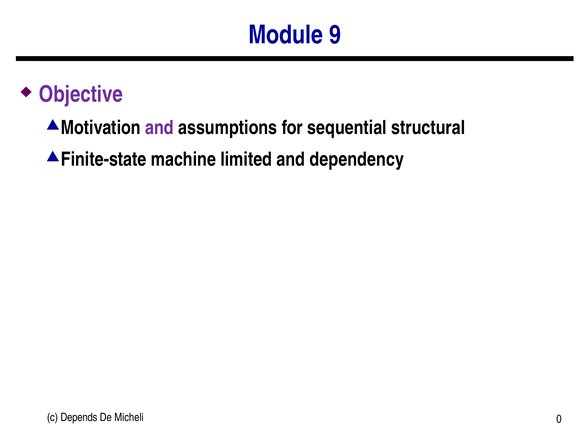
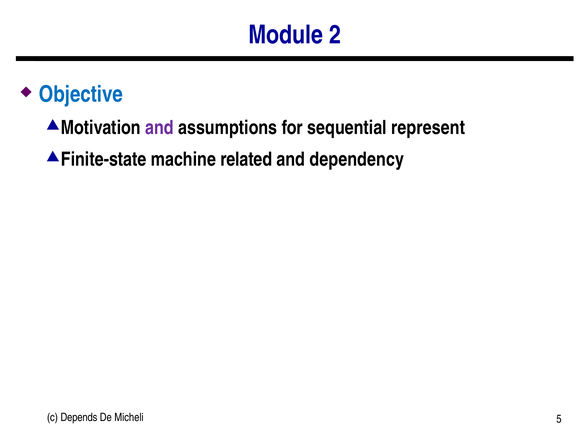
9: 9 -> 2
Objective colour: purple -> blue
structural: structural -> represent
limited: limited -> related
0: 0 -> 5
